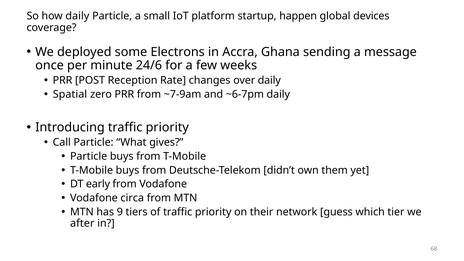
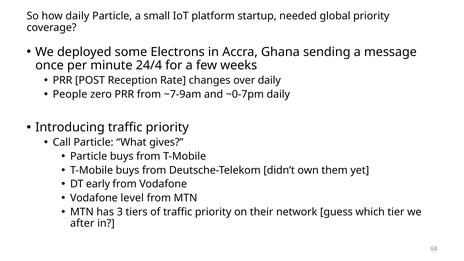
happen: happen -> needed
global devices: devices -> priority
24/6: 24/6 -> 24/4
Spatial: Spatial -> People
~6-7pm: ~6-7pm -> ~0-7pm
circa: circa -> level
9: 9 -> 3
